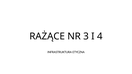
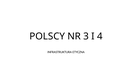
RAŻĄCE: RAŻĄCE -> POLSCY
